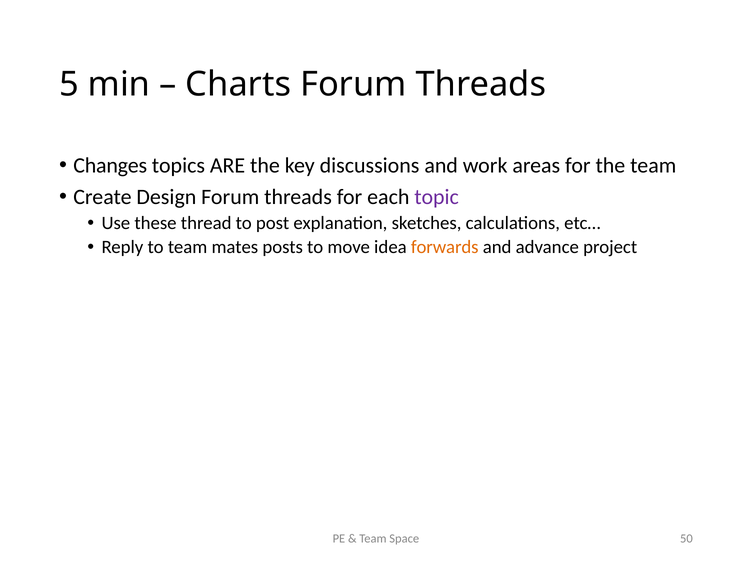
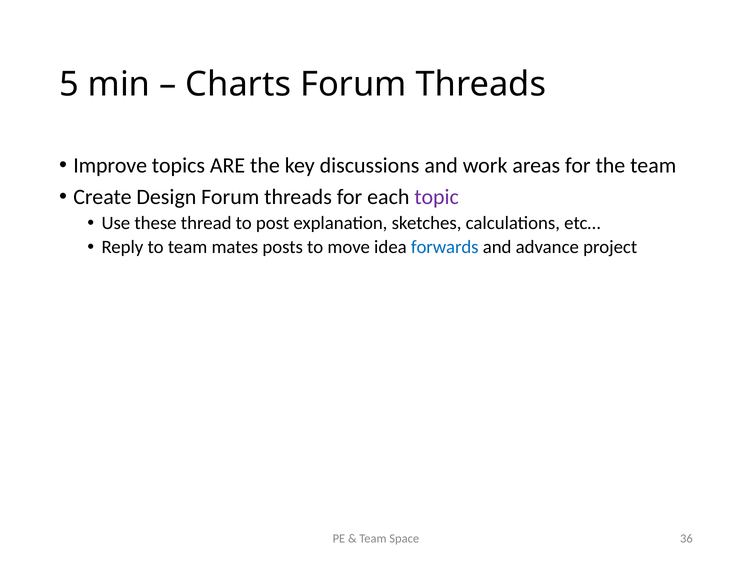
Changes: Changes -> Improve
forwards colour: orange -> blue
50: 50 -> 36
